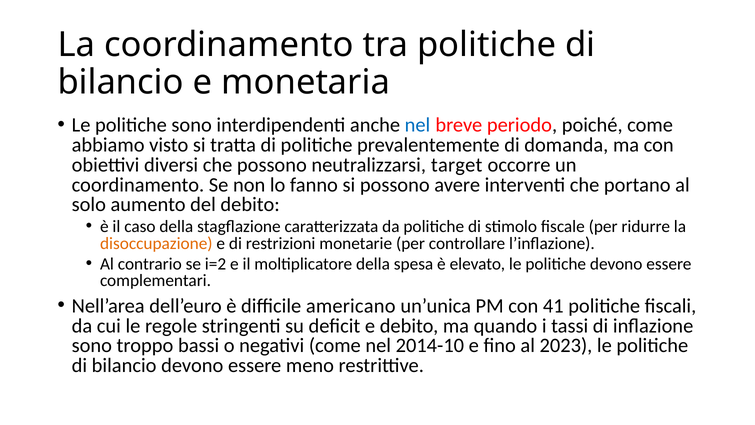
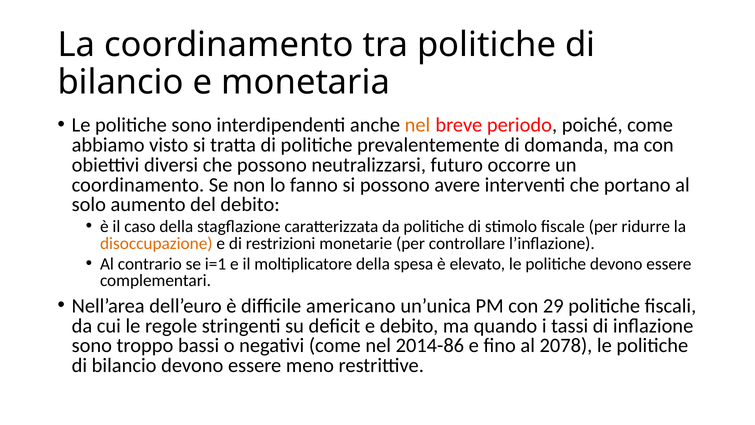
nel at (418, 125) colour: blue -> orange
target: target -> futuro
i=2: i=2 -> i=1
41: 41 -> 29
2014-10: 2014-10 -> 2014-86
2023: 2023 -> 2078
